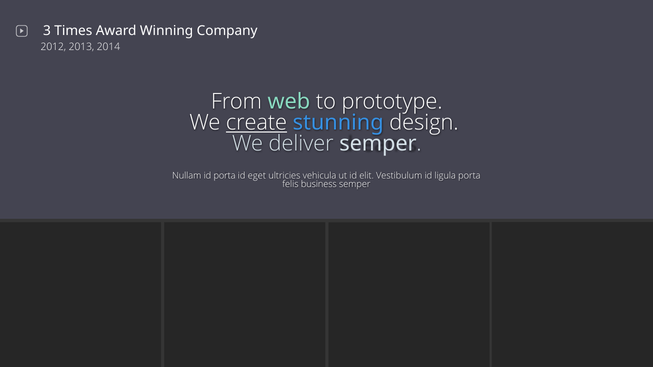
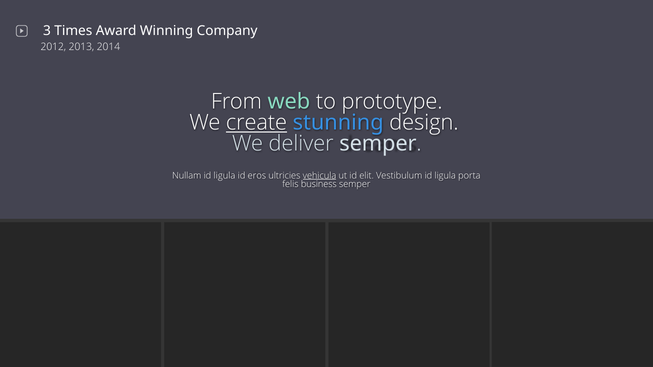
Nullam id porta: porta -> ligula
eget: eget -> eros
vehicula underline: none -> present
